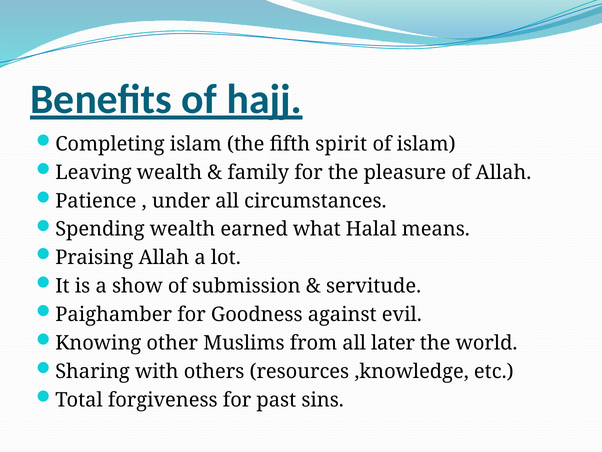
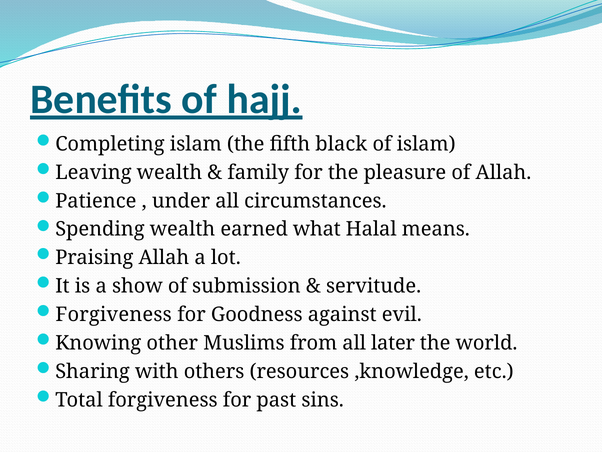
spirit: spirit -> black
Paighamber at (114, 314): Paighamber -> Forgiveness
